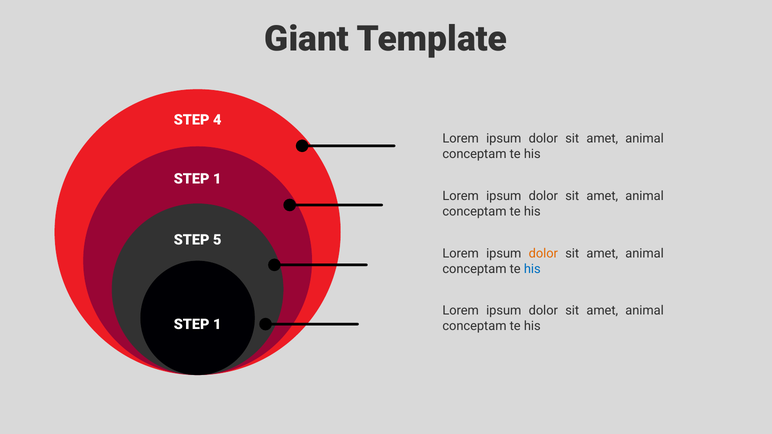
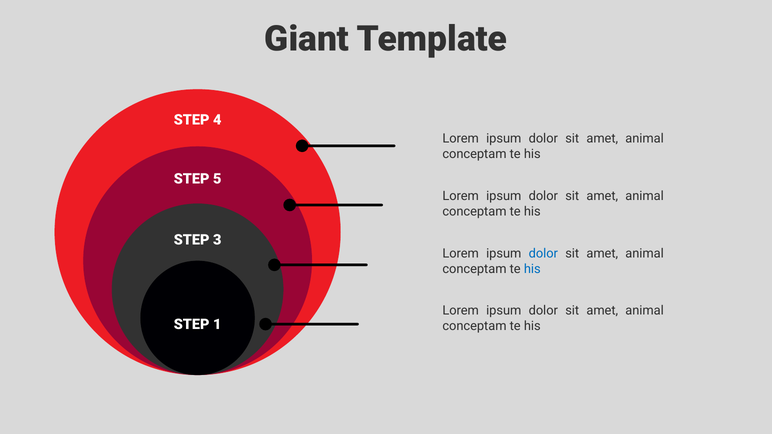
1 at (217, 179): 1 -> 5
5: 5 -> 3
dolor at (543, 254) colour: orange -> blue
